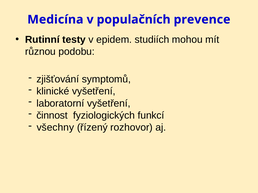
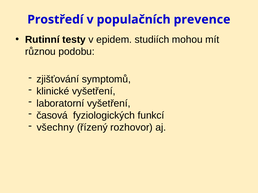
Medicína: Medicína -> Prostředí
činnost: činnost -> časová
